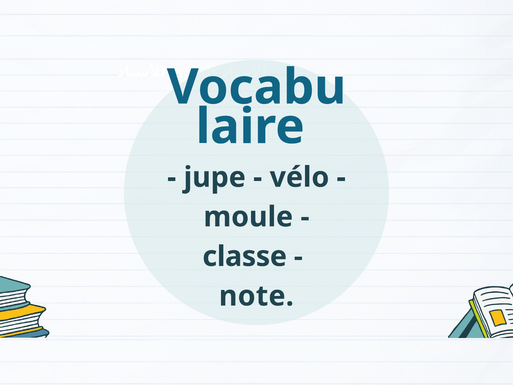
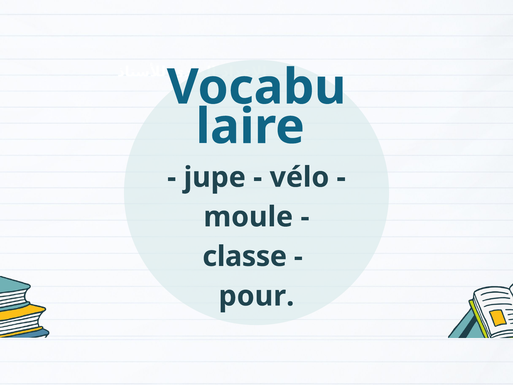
note: note -> pour
